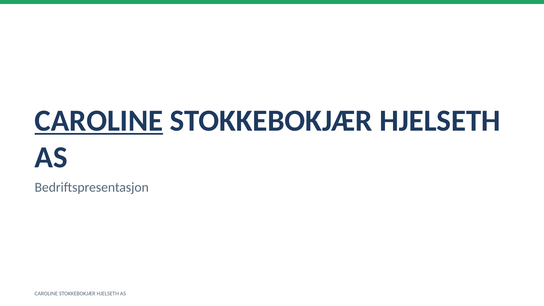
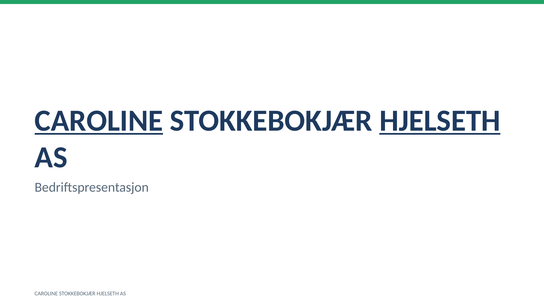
HJELSETH at (440, 121) underline: none -> present
